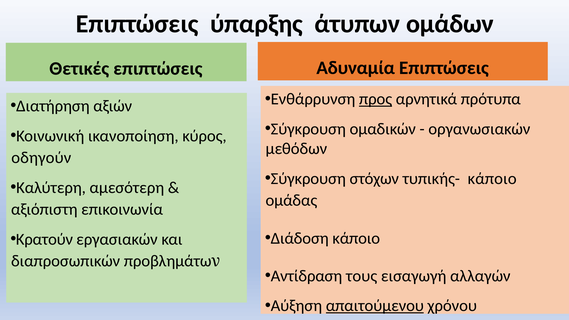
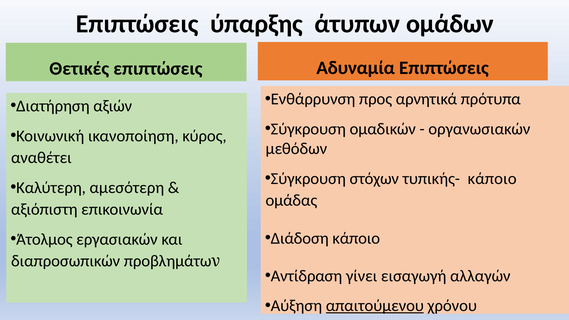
προς underline: present -> none
οδηγούν: οδηγούν -> αναθέτει
Κρατούν: Κρατούν -> Άτολμος
τους: τους -> γίνει
